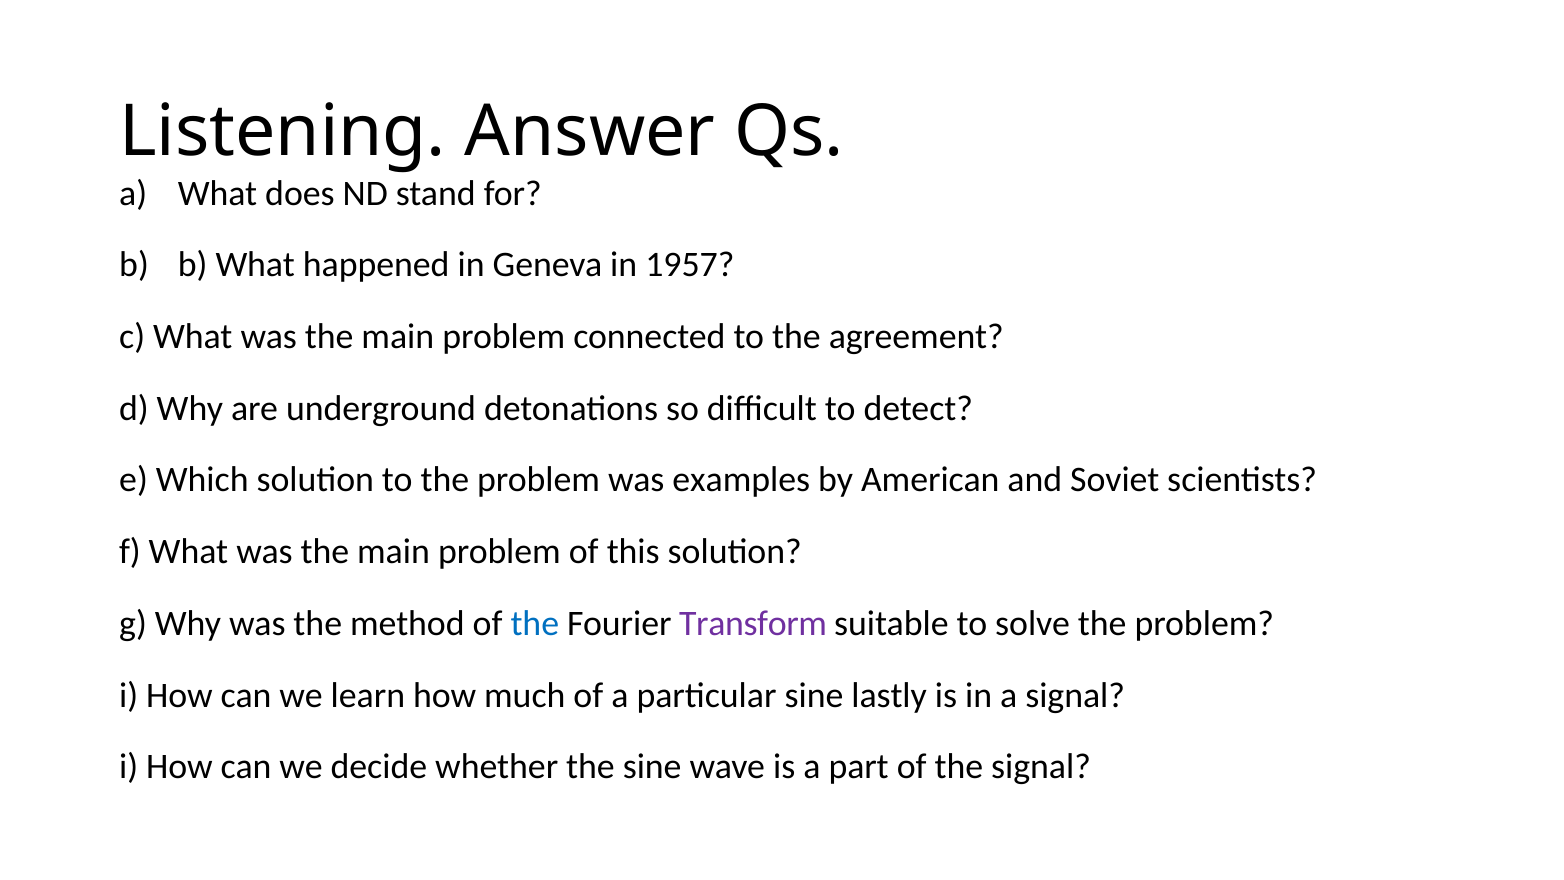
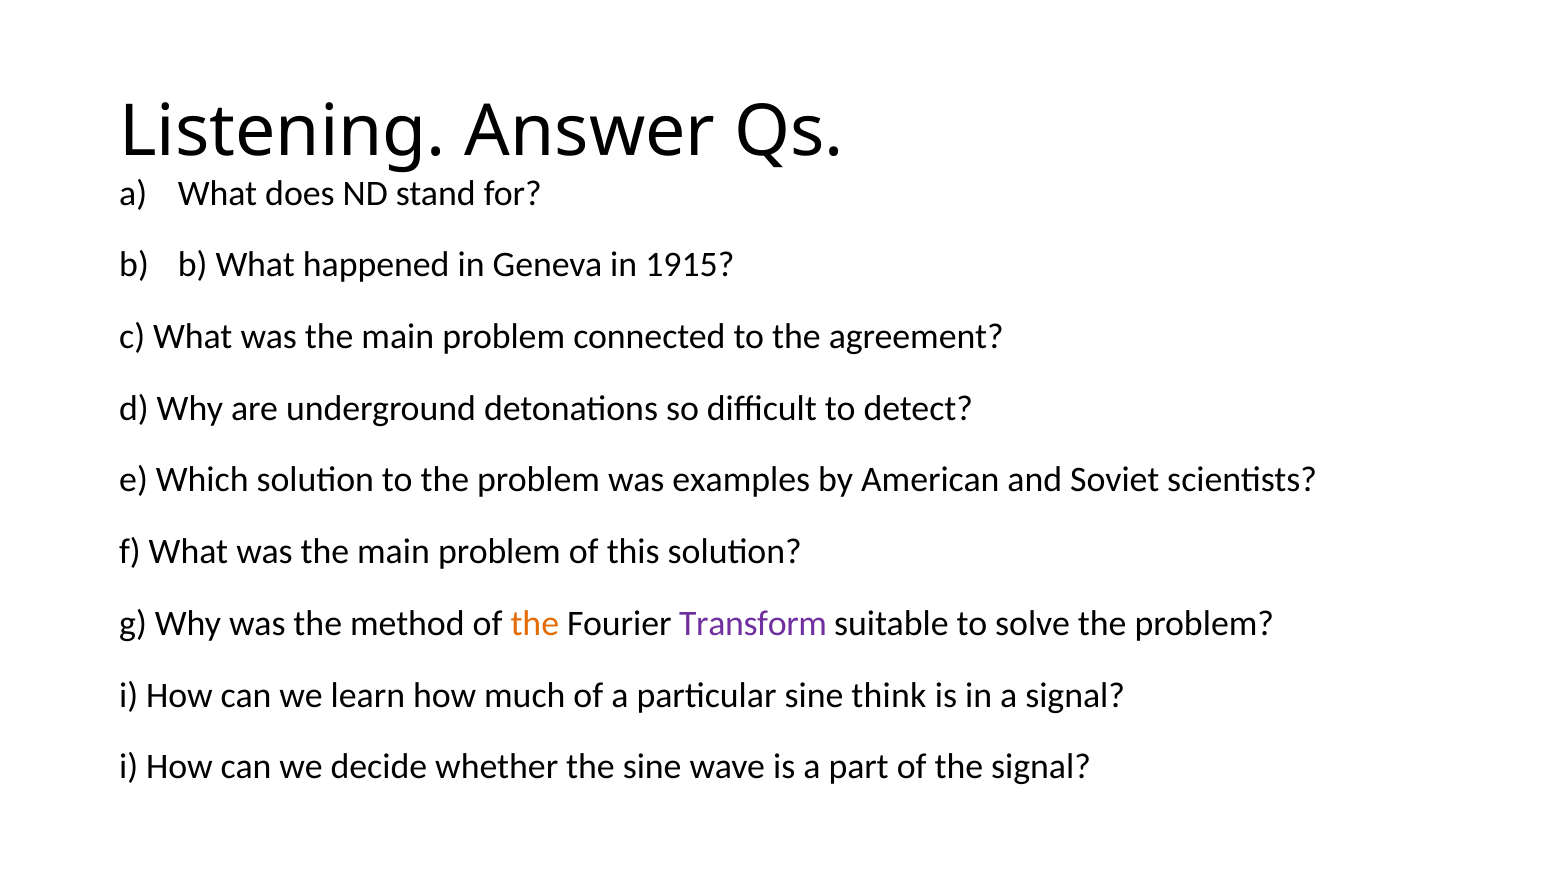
1957: 1957 -> 1915
the at (535, 623) colour: blue -> orange
lastly: lastly -> think
